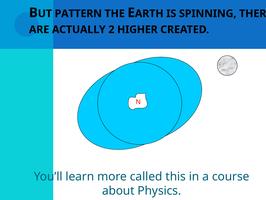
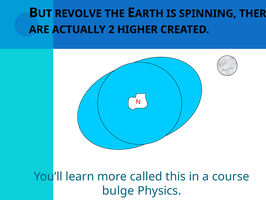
PATTERN: PATTERN -> REVOLVE
about: about -> bulge
